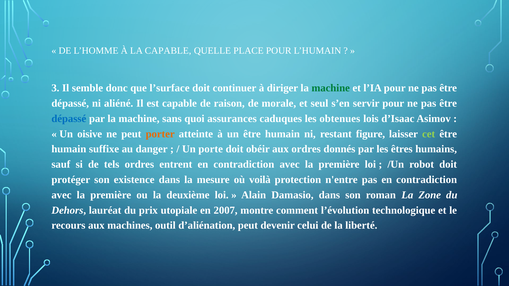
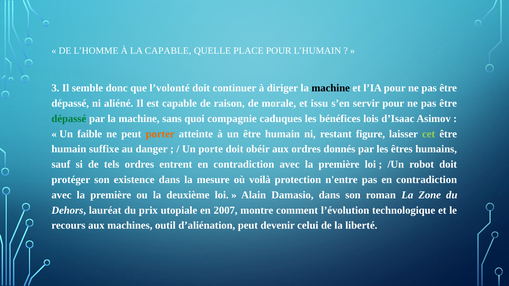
l’surface: l’surface -> l’volonté
machine at (331, 88) colour: green -> black
seul: seul -> issu
dépassé at (69, 119) colour: blue -> green
assurances: assurances -> compagnie
obtenues: obtenues -> bénéfices
oisive: oisive -> faible
